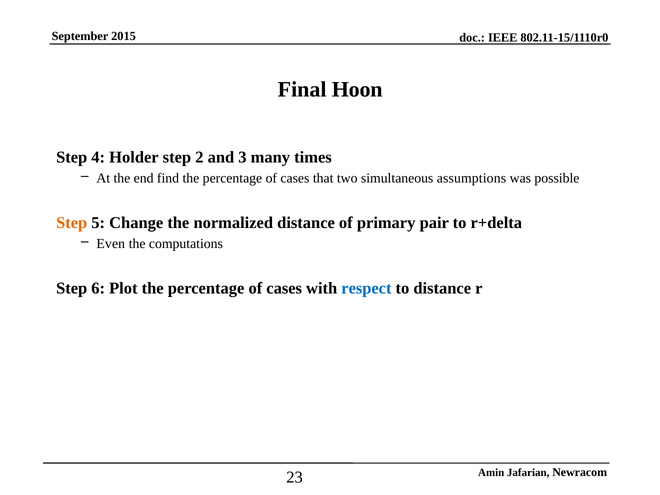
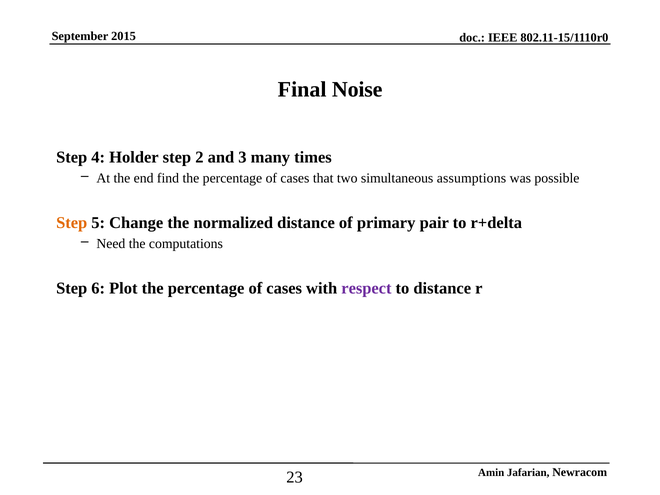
Hoon: Hoon -> Noise
Even: Even -> Need
respect colour: blue -> purple
